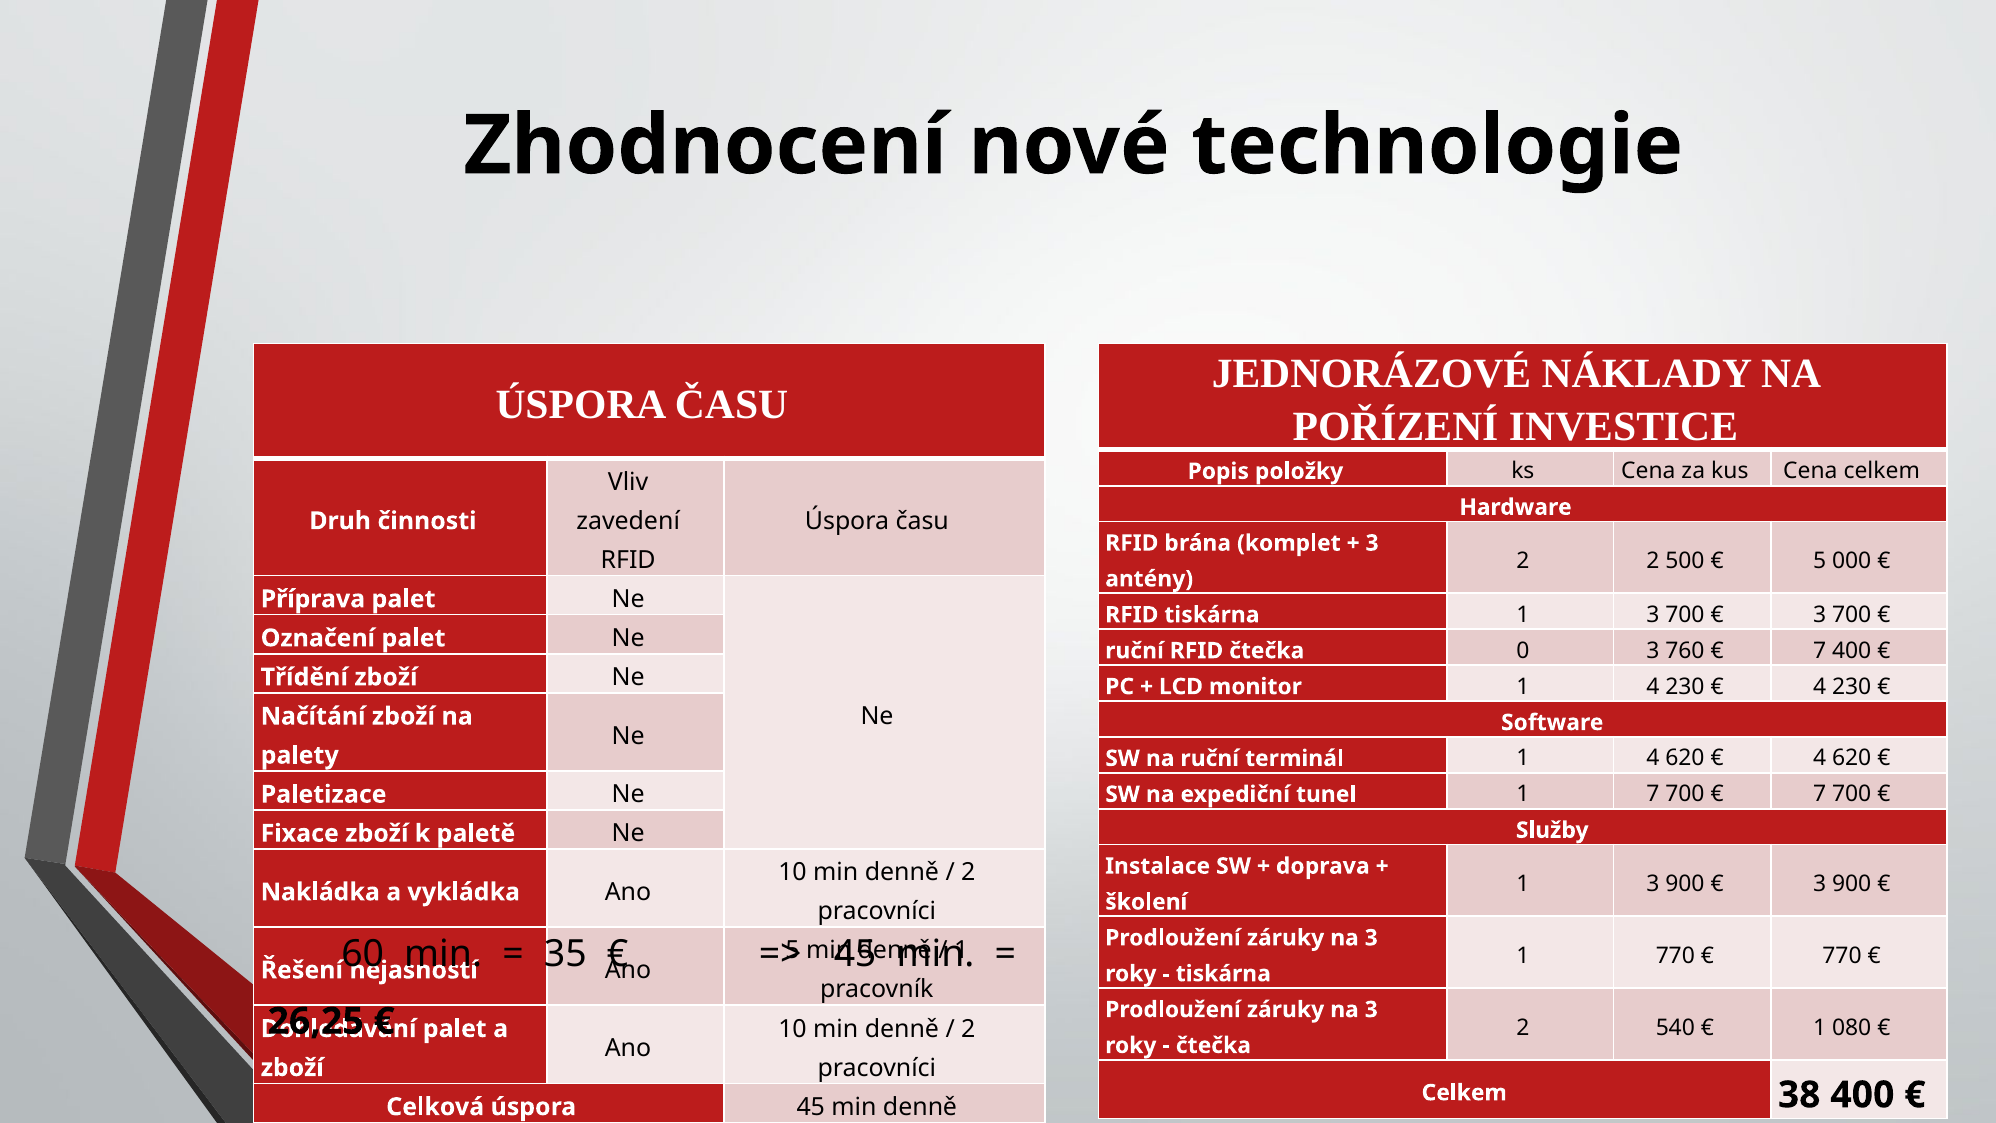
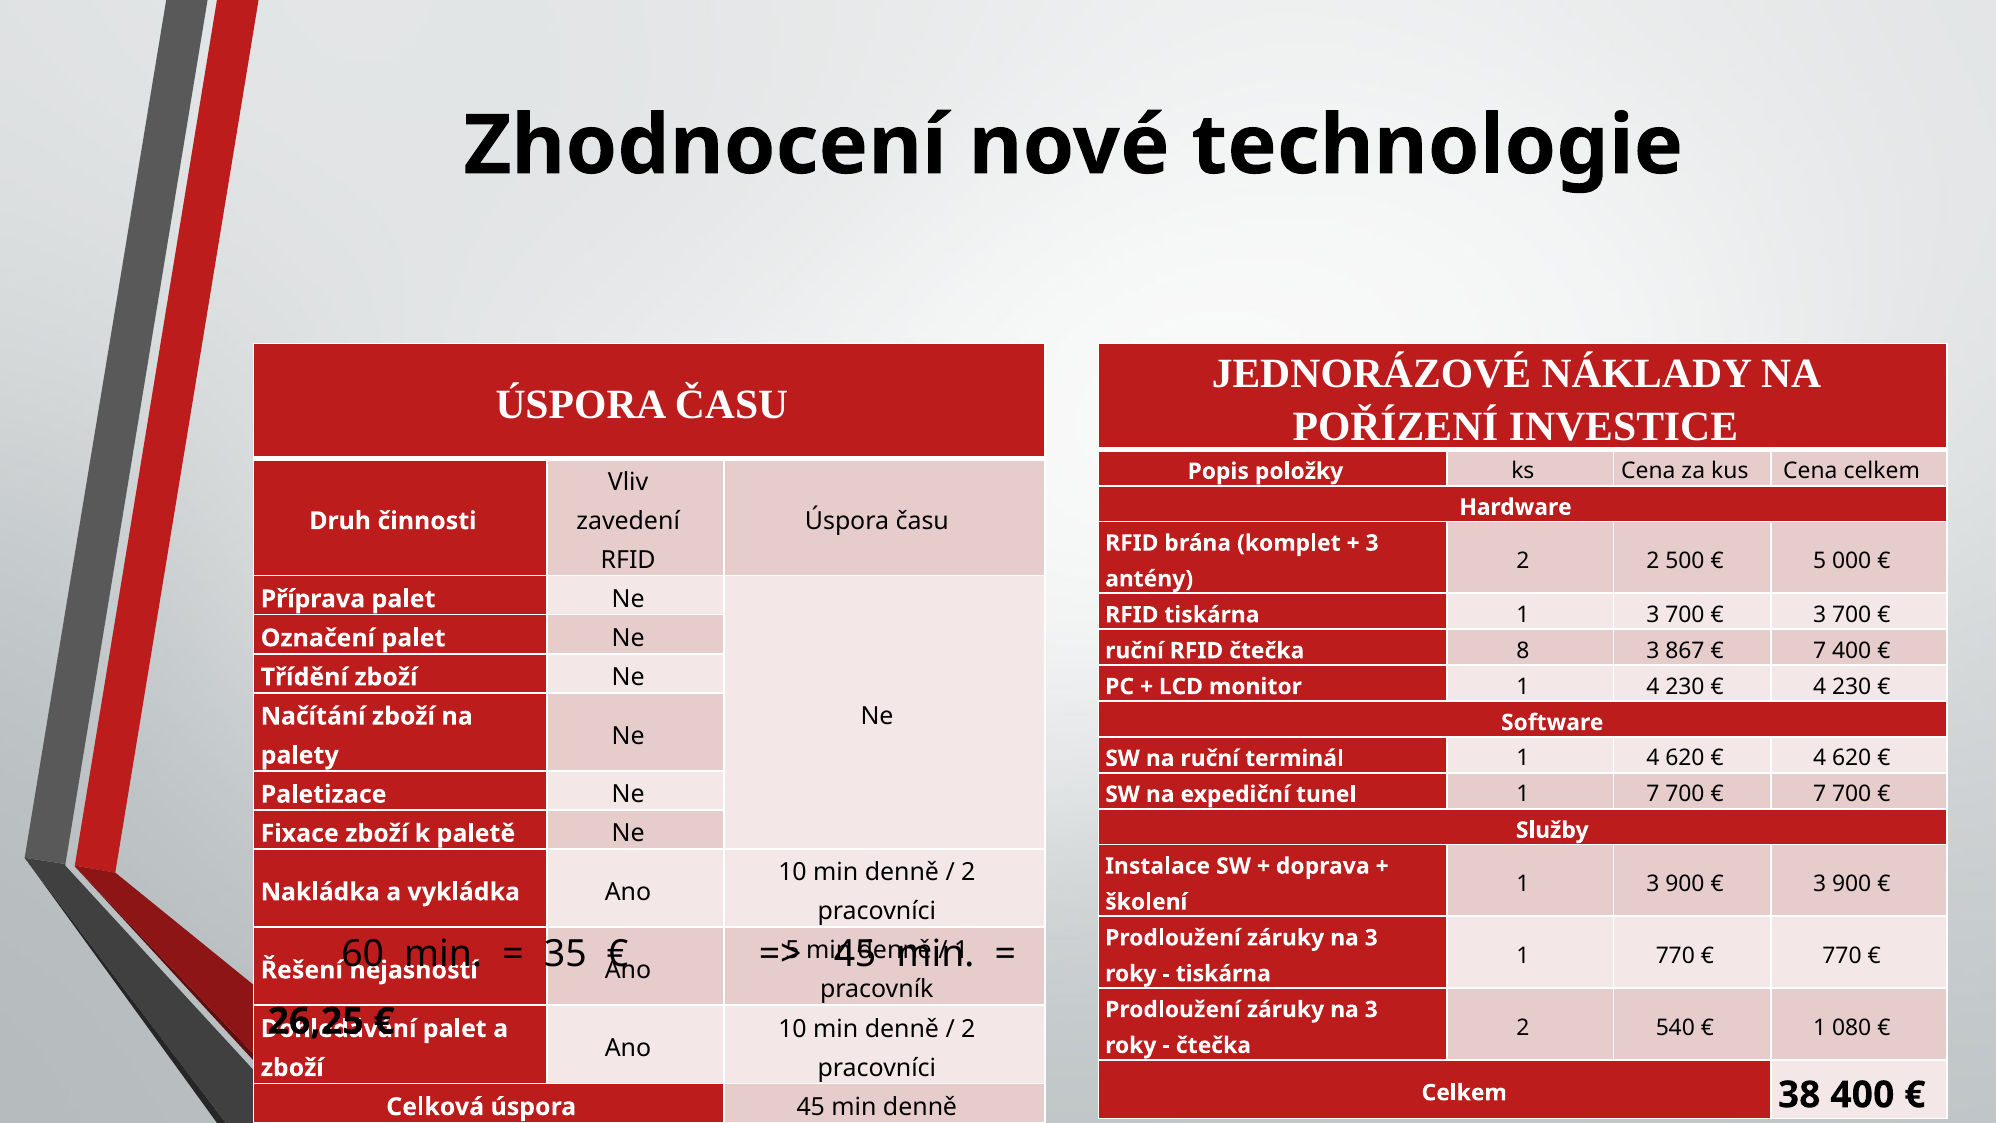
0: 0 -> 8
760: 760 -> 867
